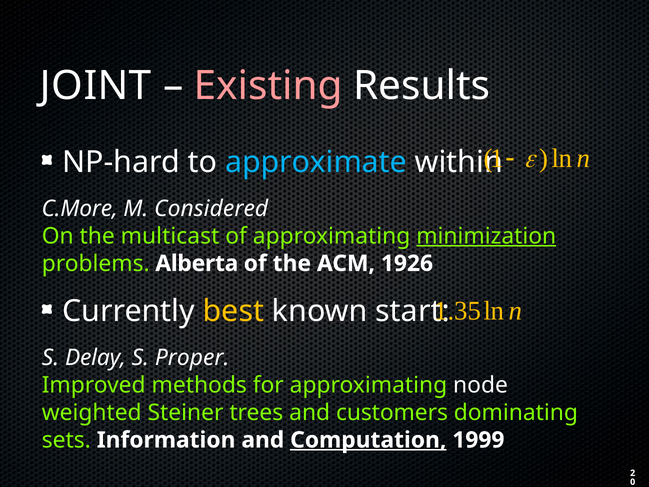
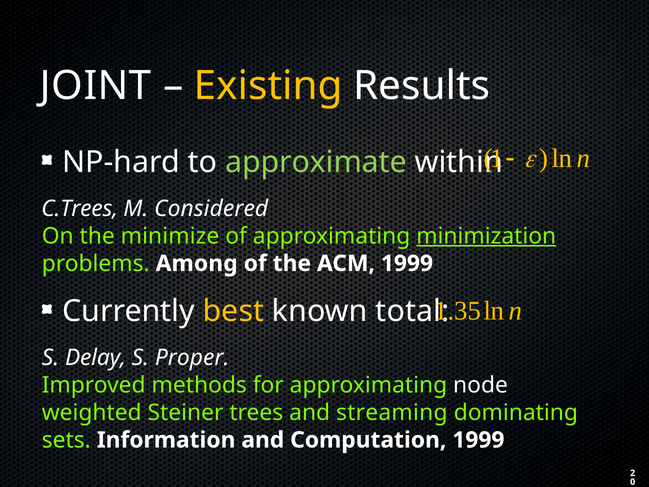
Existing colour: pink -> yellow
approximate colour: light blue -> light green
C.More: C.More -> C.Trees
multicast: multicast -> minimize
Alberta: Alberta -> Among
ACM 1926: 1926 -> 1999
start: start -> total
customers: customers -> streaming
Computation underline: present -> none
